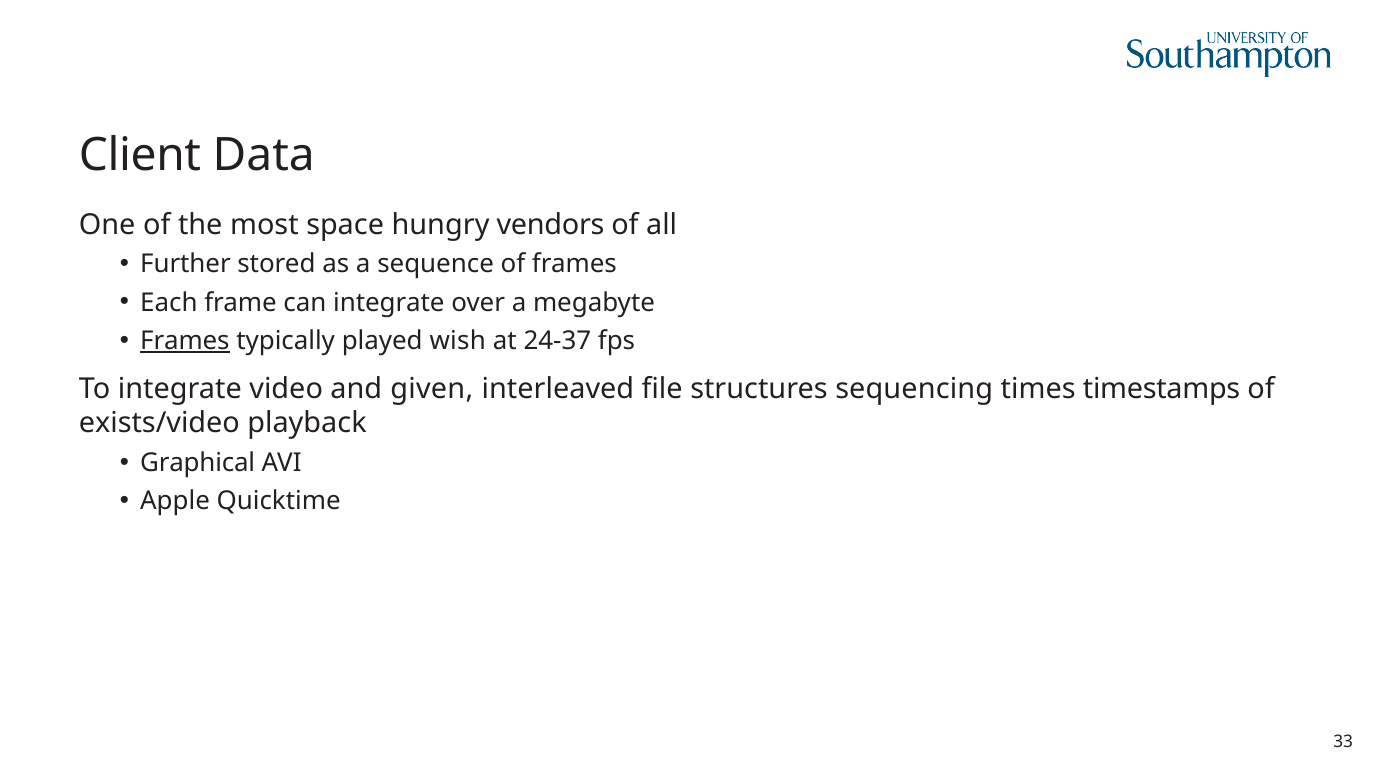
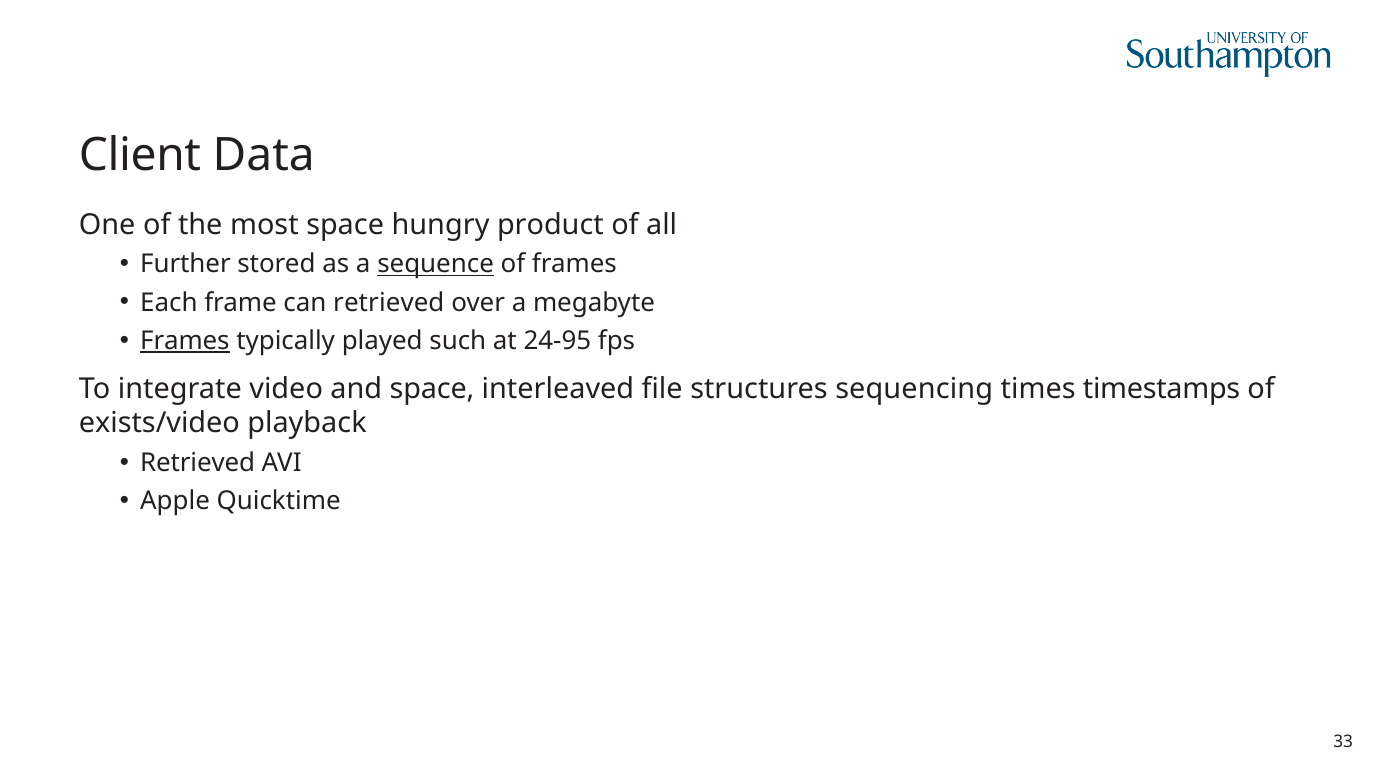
vendors: vendors -> product
sequence underline: none -> present
can integrate: integrate -> retrieved
wish: wish -> such
24-37: 24-37 -> 24-95
and given: given -> space
Graphical at (198, 463): Graphical -> Retrieved
